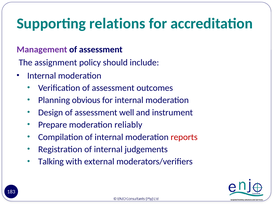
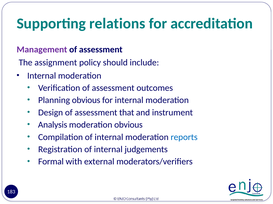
well: well -> that
Prepare: Prepare -> Analysis
moderation reliably: reliably -> obvious
reports colour: red -> blue
Talking: Talking -> Formal
